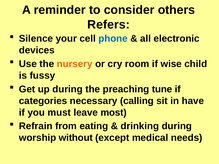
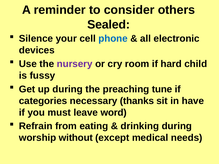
Refers: Refers -> Sealed
nursery colour: orange -> purple
wise: wise -> hard
calling: calling -> thanks
most: most -> word
